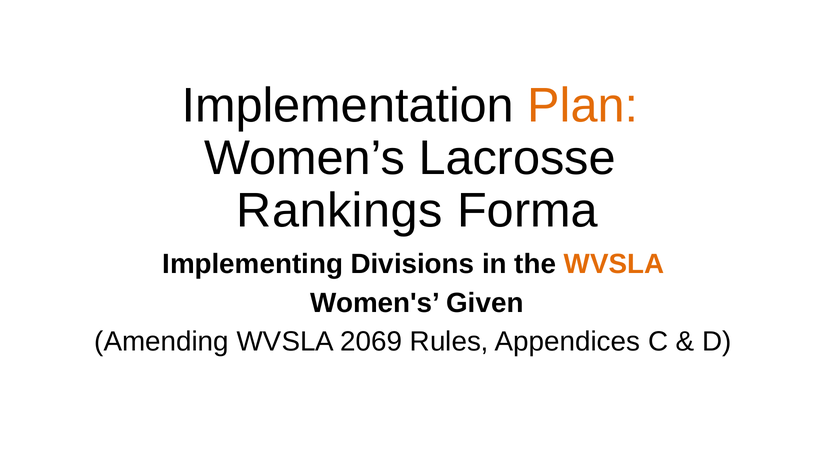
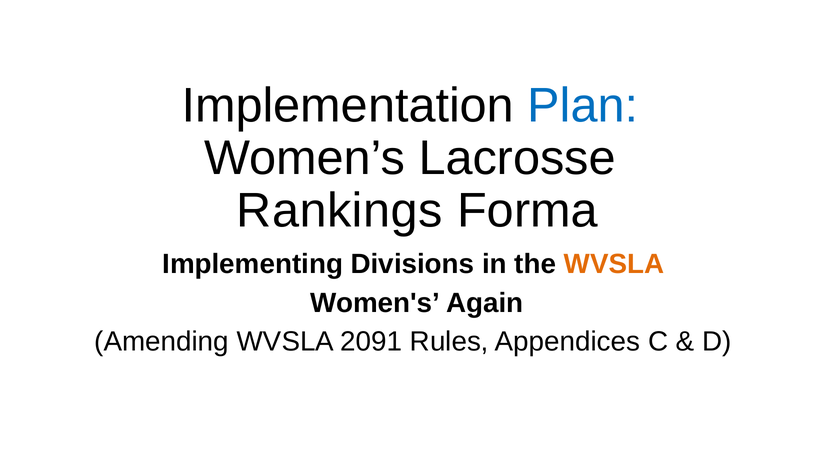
Plan colour: orange -> blue
Given: Given -> Again
2069: 2069 -> 2091
